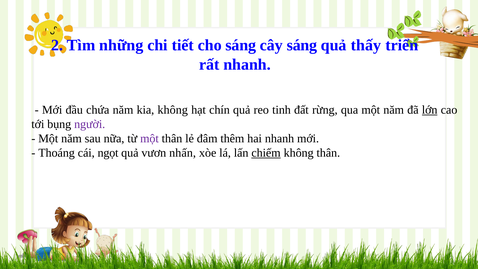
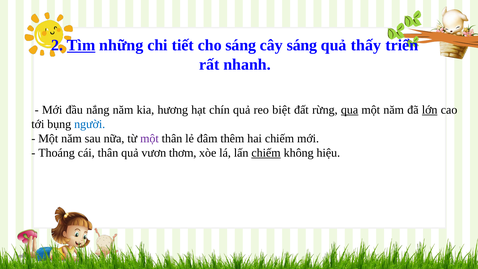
Tìm underline: none -> present
chứa: chứa -> nắng
kia không: không -> hương
tinh: tinh -> biệt
qua underline: none -> present
người colour: purple -> blue
hai nhanh: nhanh -> chiếm
cái ngọt: ngọt -> thân
nhấn: nhấn -> thơm
không thân: thân -> hiệu
